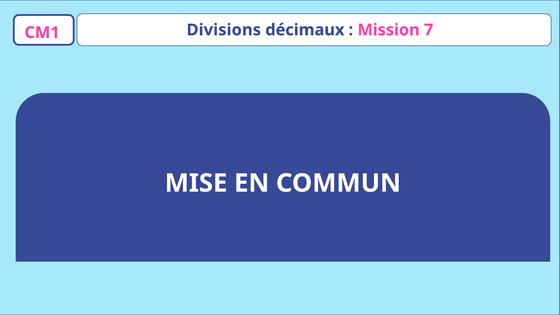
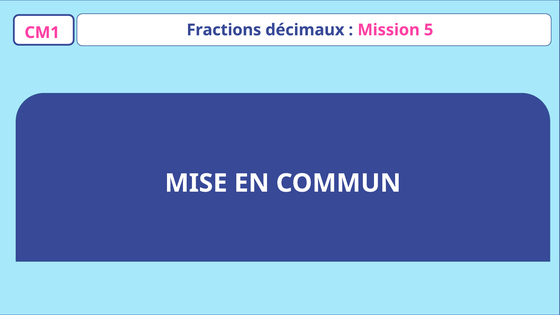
Divisions: Divisions -> Fractions
7: 7 -> 5
